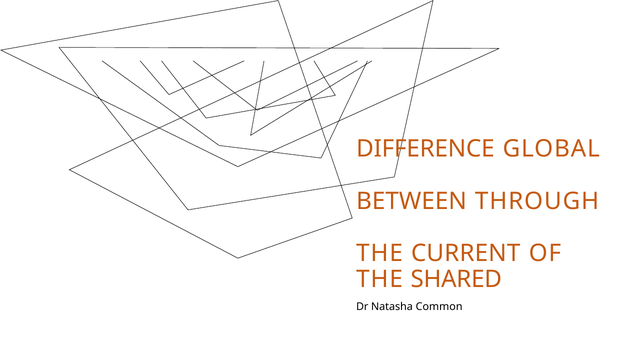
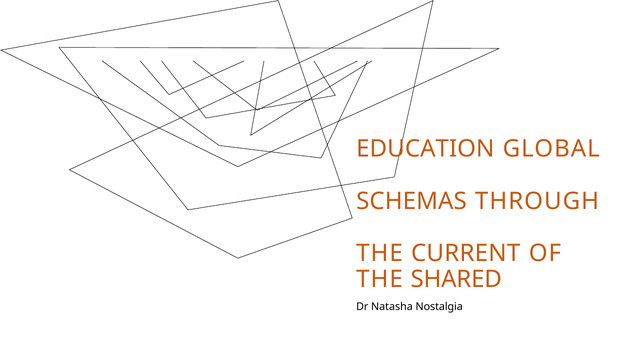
DIFFERENCE: DIFFERENCE -> EDUCATION
BETWEEN: BETWEEN -> SCHEMAS
Common: Common -> Nostalgia
